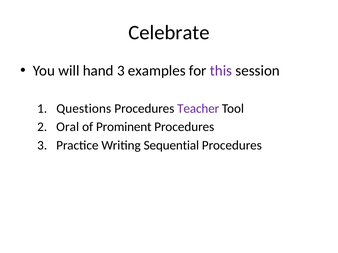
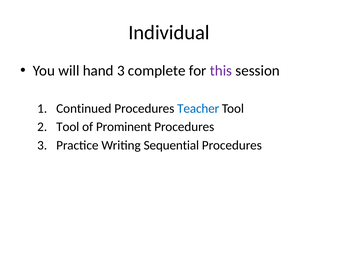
Celebrate: Celebrate -> Individual
examples: examples -> complete
Questions: Questions -> Continued
Teacher colour: purple -> blue
Oral at (68, 127): Oral -> Tool
